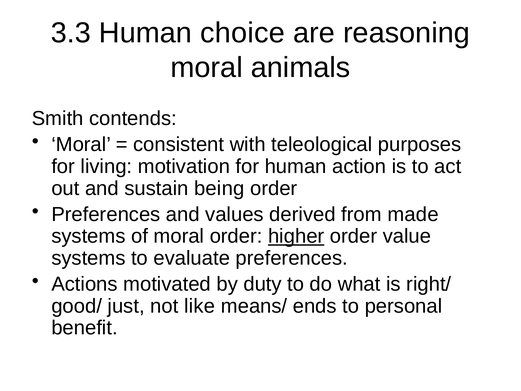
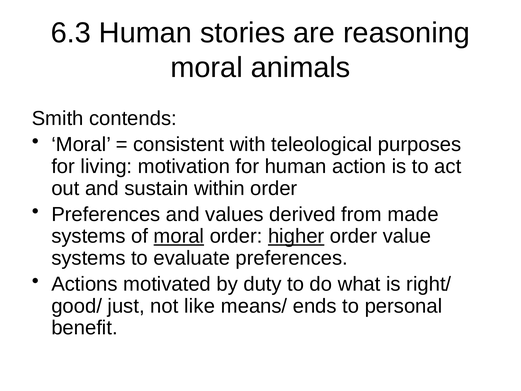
3.3: 3.3 -> 6.3
choice: choice -> stories
being: being -> within
moral at (179, 236) underline: none -> present
